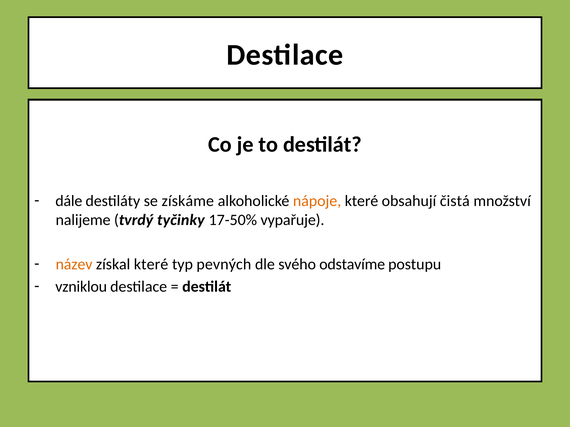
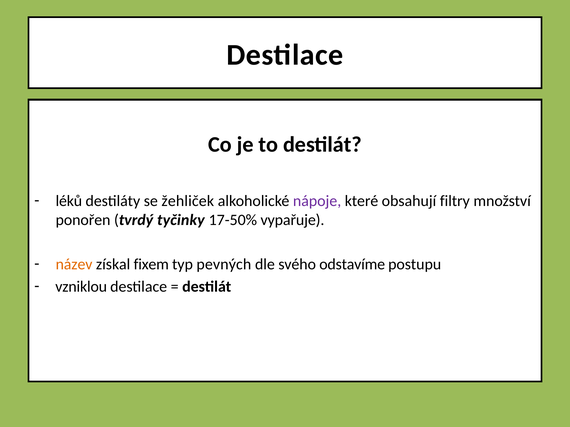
dále: dále -> léků
získáme: získáme -> žehliček
nápoje colour: orange -> purple
čistá: čistá -> filtry
nalijeme: nalijeme -> ponořen
získal které: které -> fixem
